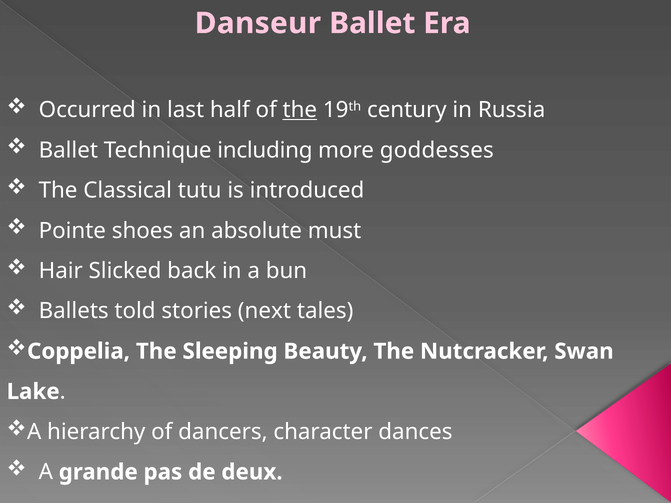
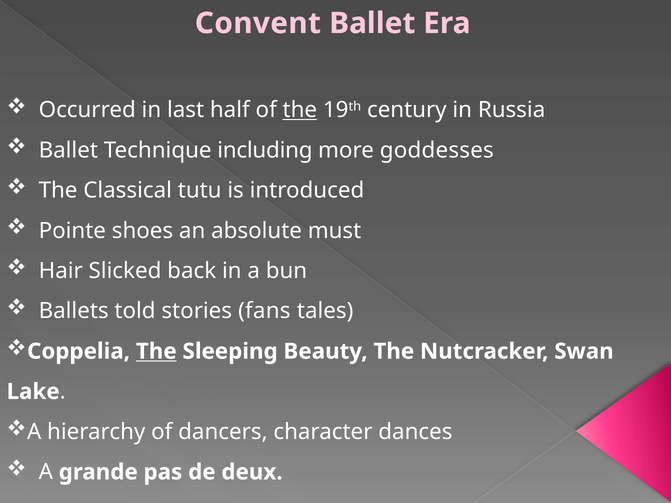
Danseur: Danseur -> Convent
next: next -> fans
The at (156, 352) underline: none -> present
